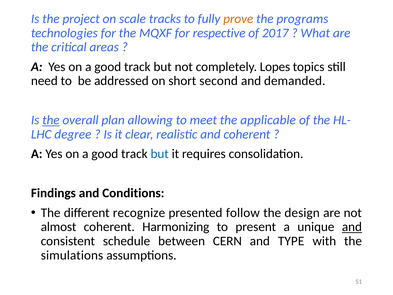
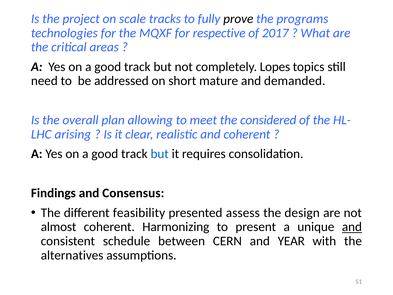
prove colour: orange -> black
second: second -> mature
the at (51, 120) underline: present -> none
applicable: applicable -> considered
degree: degree -> arising
Conditions: Conditions -> Consensus
recognize: recognize -> feasibility
follow: follow -> assess
TYPE: TYPE -> YEAR
simulations: simulations -> alternatives
